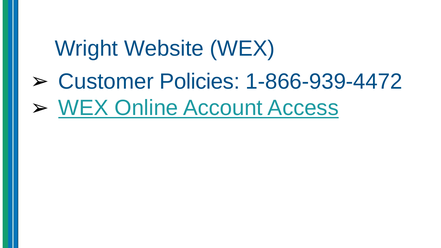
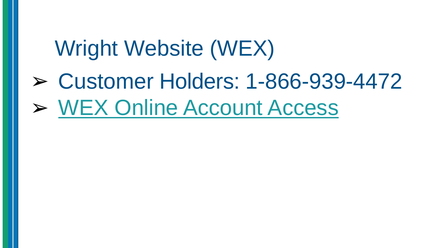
Policies: Policies -> Holders
